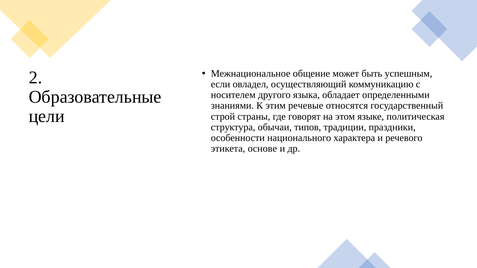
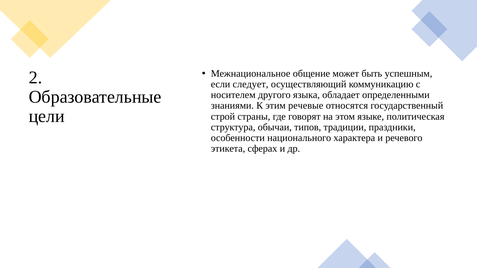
овладел: овладел -> следует
основе: основе -> сферах
